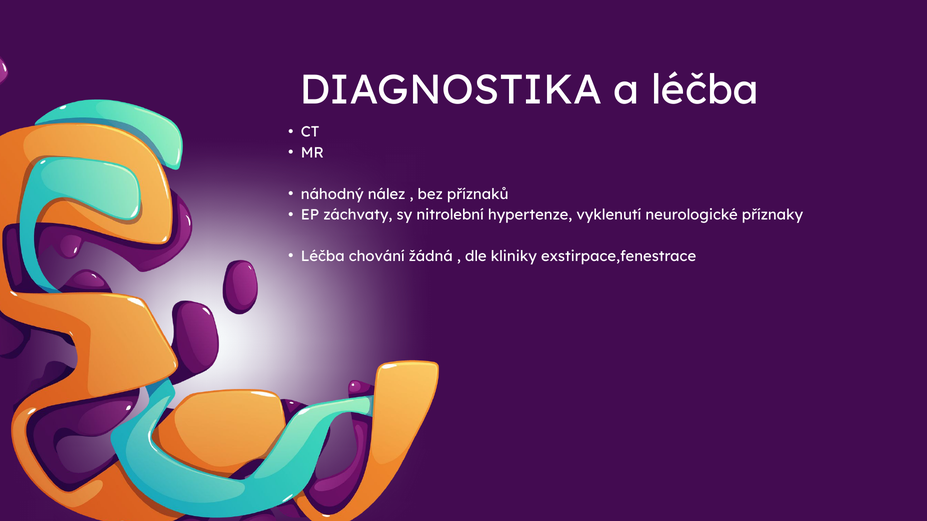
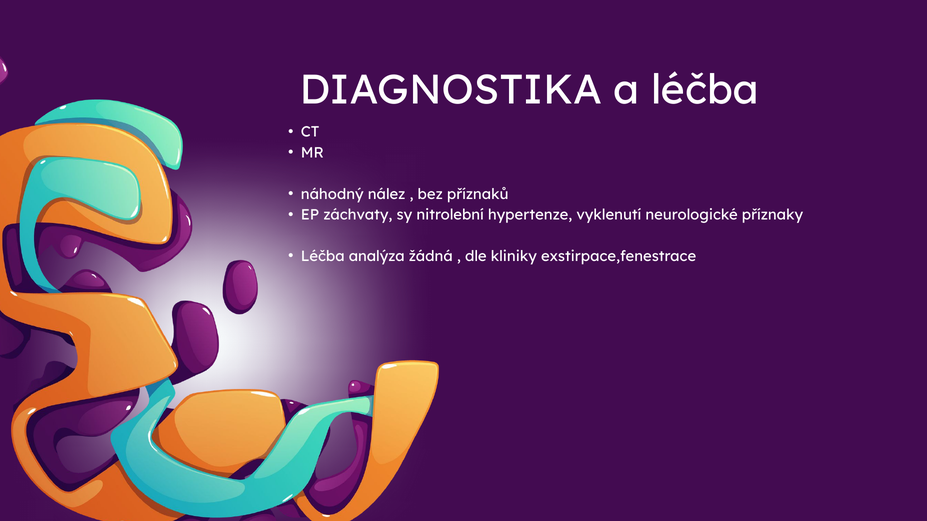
chování: chování -> analýza
